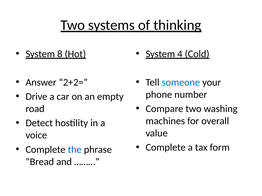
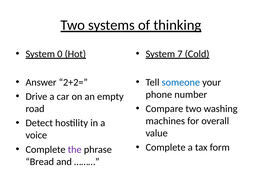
8: 8 -> 0
4: 4 -> 7
the colour: blue -> purple
